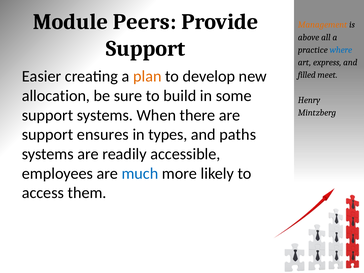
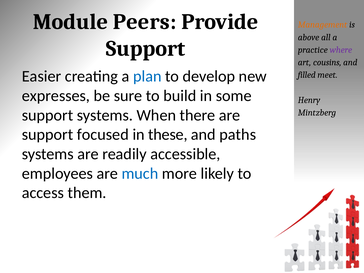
where colour: blue -> purple
express: express -> cousins
plan colour: orange -> blue
allocation: allocation -> expresses
ensures: ensures -> focused
types: types -> these
